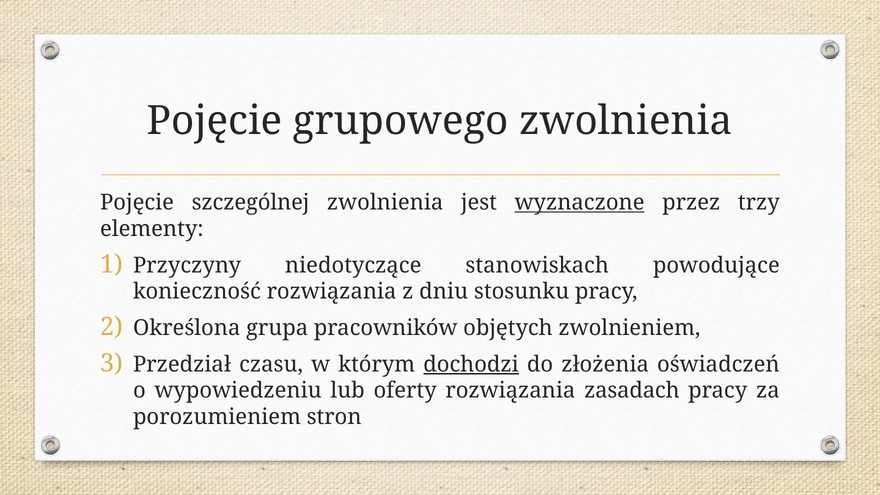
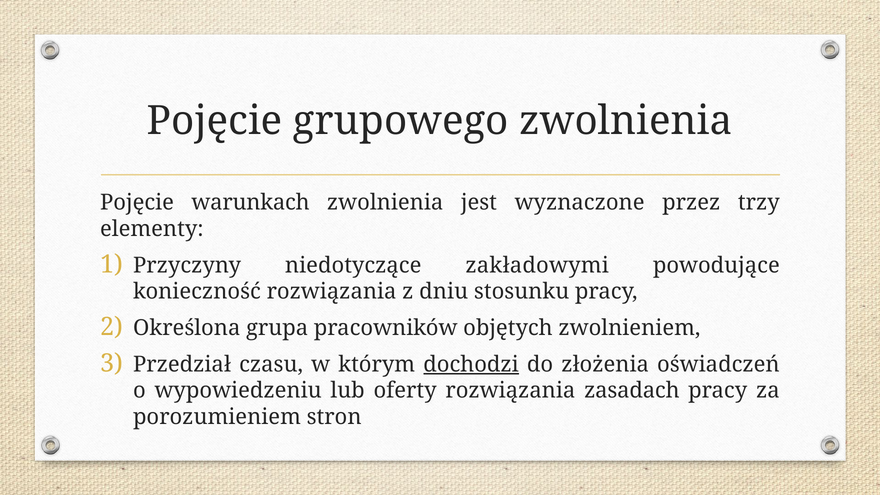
szczególnej: szczególnej -> warunkach
wyznaczone underline: present -> none
stanowiskach: stanowiskach -> zakładowymi
